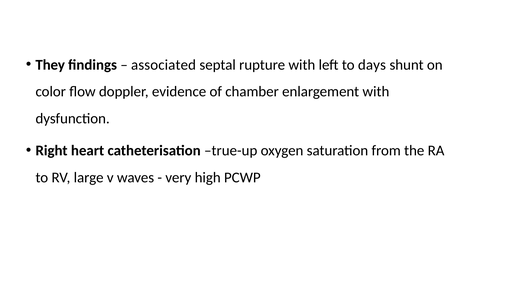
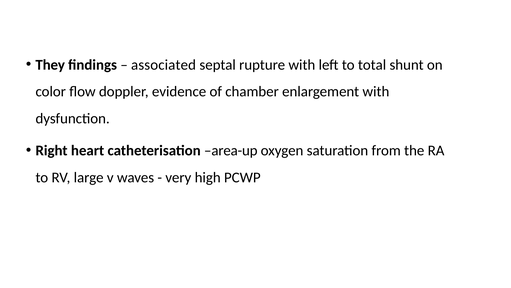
days: days -> total
true-up: true-up -> area-up
